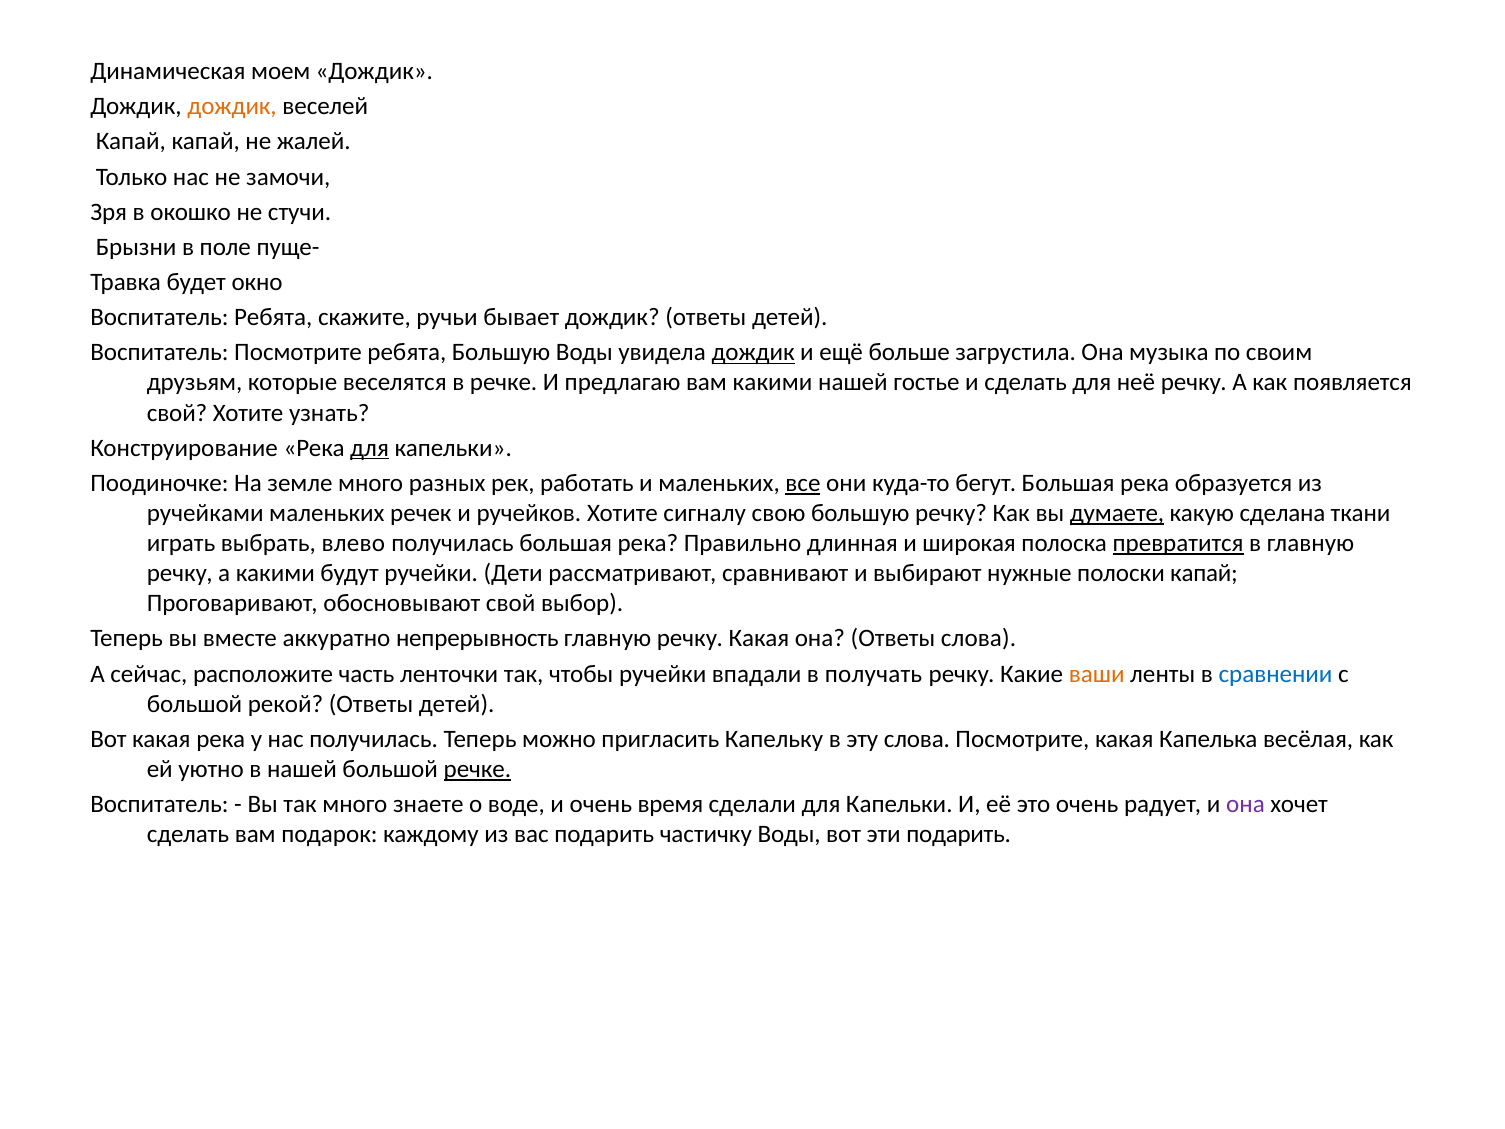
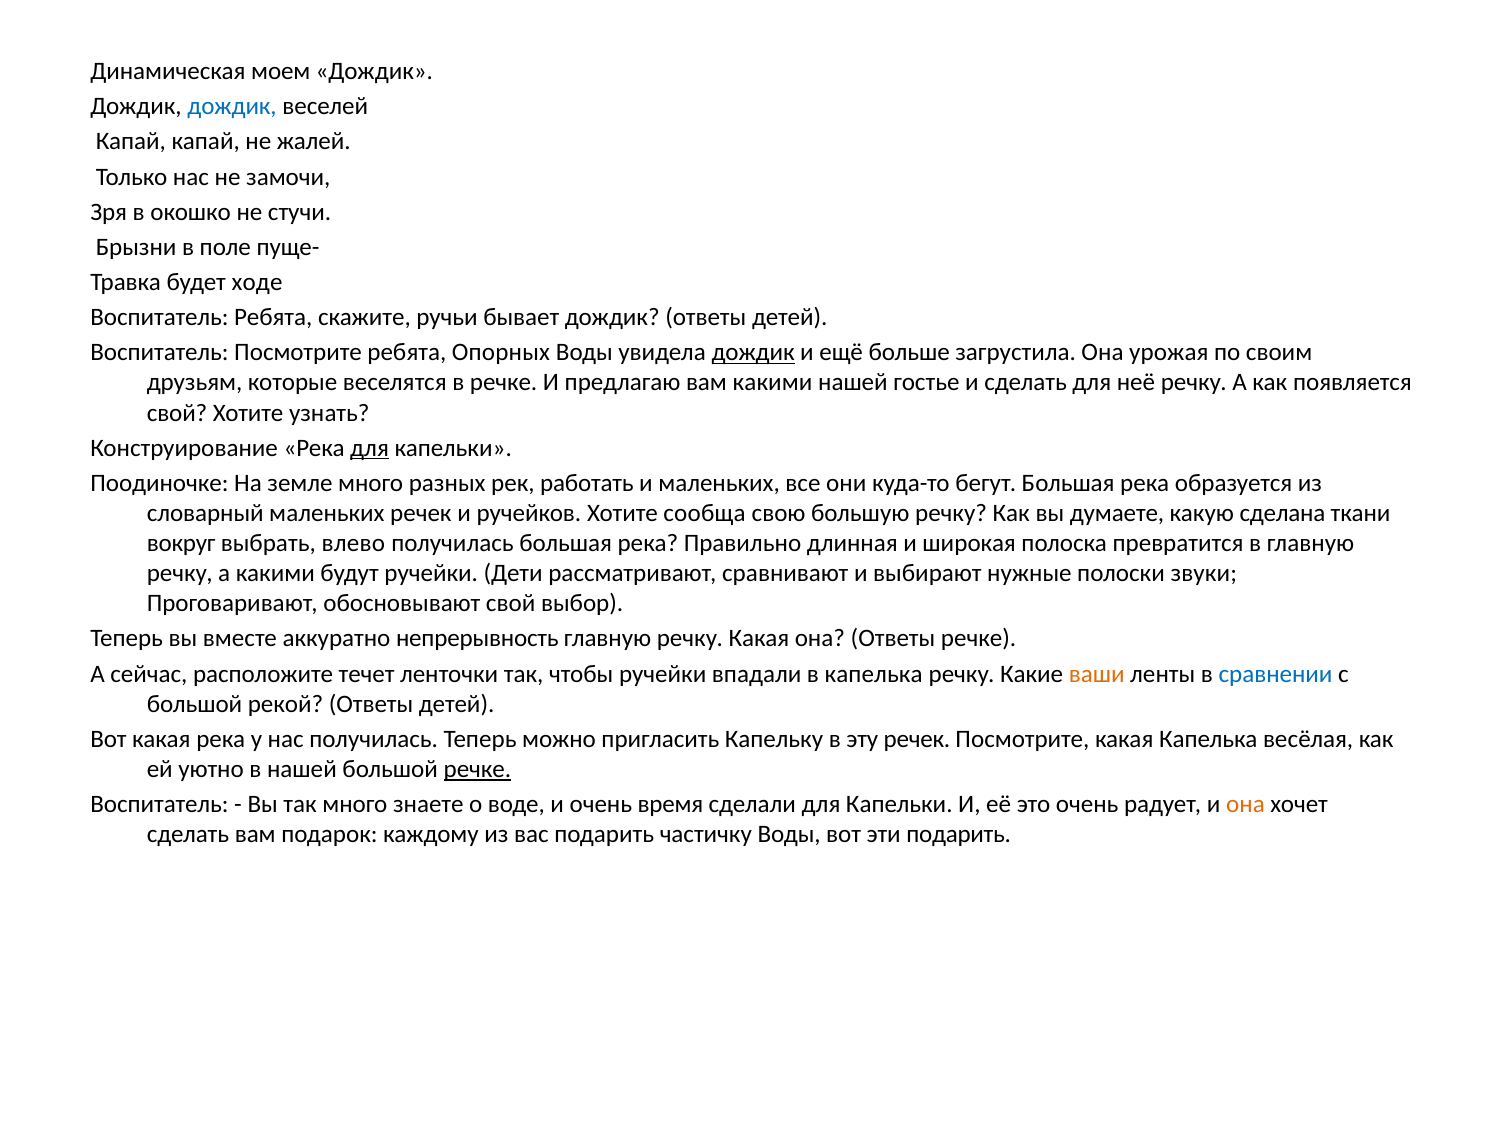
дождик at (232, 106) colour: orange -> blue
окно: окно -> ходе
ребята Большую: Большую -> Опорных
музыка: музыка -> урожая
все underline: present -> none
ручейками: ручейками -> словарный
сигналу: сигналу -> сообща
думаете underline: present -> none
играть: играть -> вокруг
превратится underline: present -> none
полоски капай: капай -> звуки
Ответы слова: слова -> речке
часть: часть -> течет
в получать: получать -> капелька
эту слова: слова -> речек
она at (1245, 804) colour: purple -> orange
